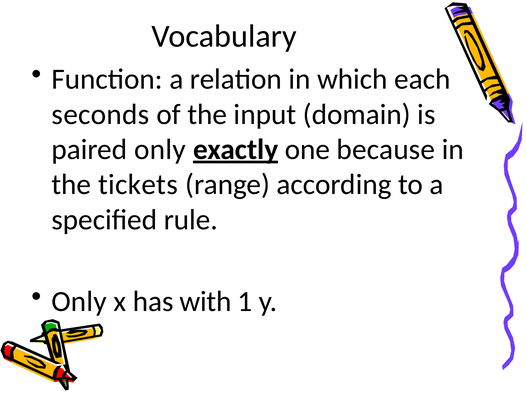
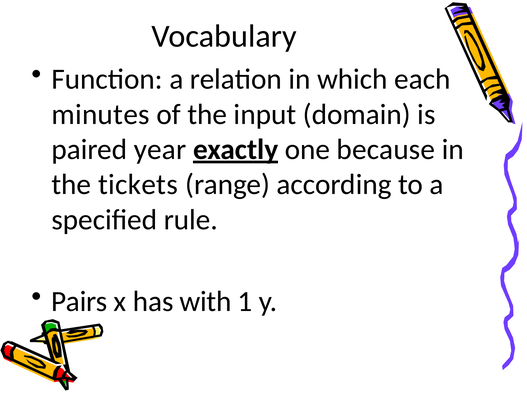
seconds: seconds -> minutes
paired only: only -> year
Only at (79, 302): Only -> Pairs
